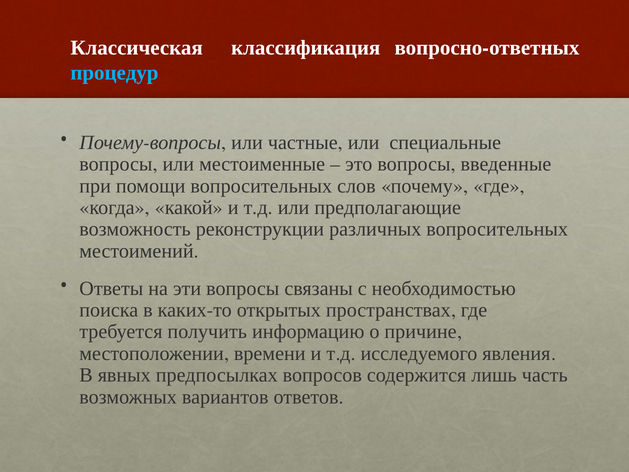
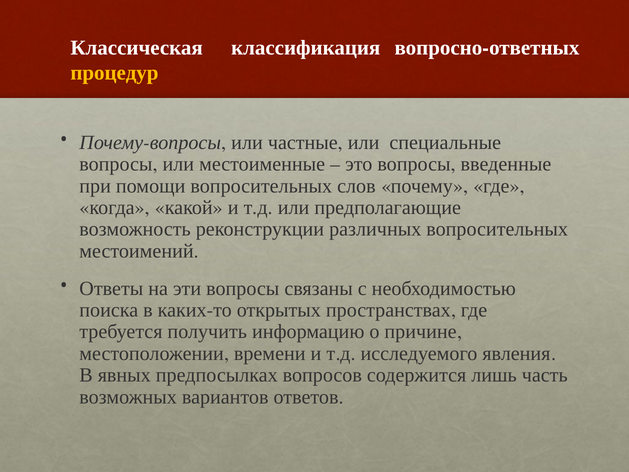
процедур colour: light blue -> yellow
